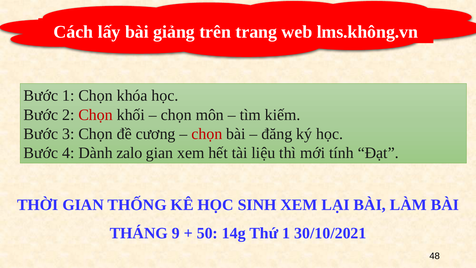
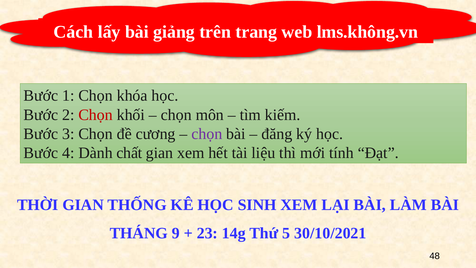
chọn at (207, 134) colour: red -> purple
zalo: zalo -> chất
50: 50 -> 23
Thứ 1: 1 -> 5
